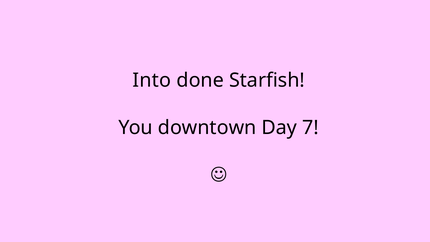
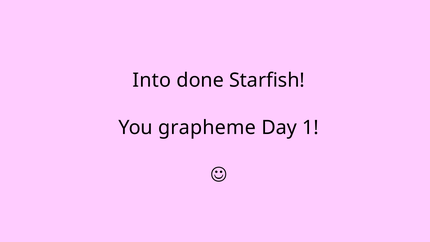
downtown: downtown -> grapheme
7: 7 -> 1
